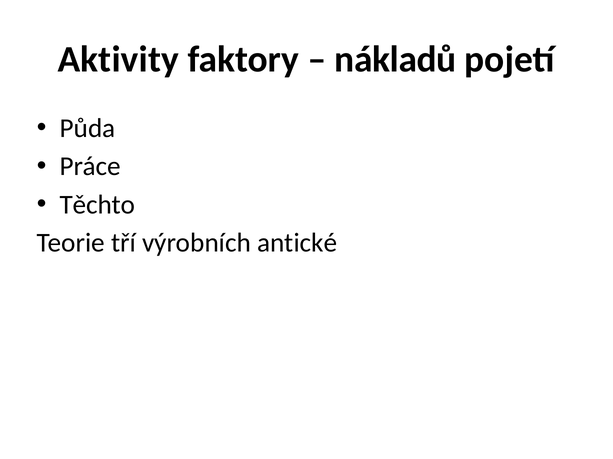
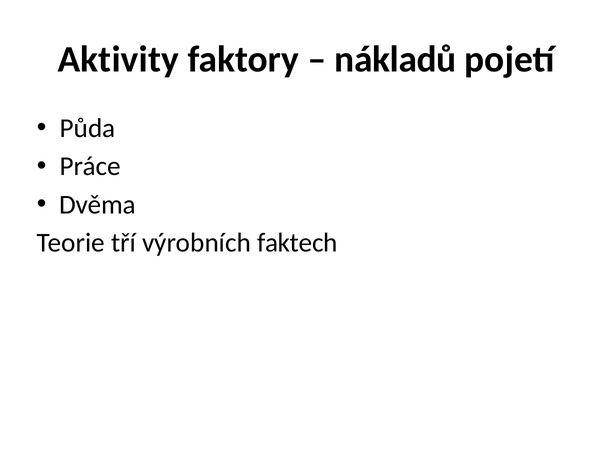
Těchto: Těchto -> Dvěma
antické: antické -> faktech
